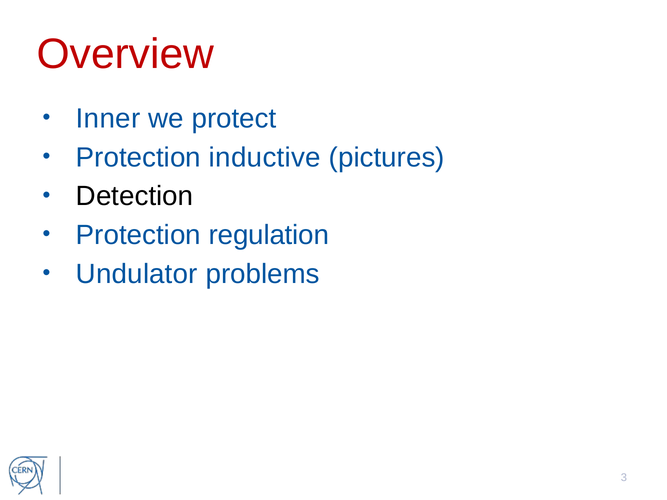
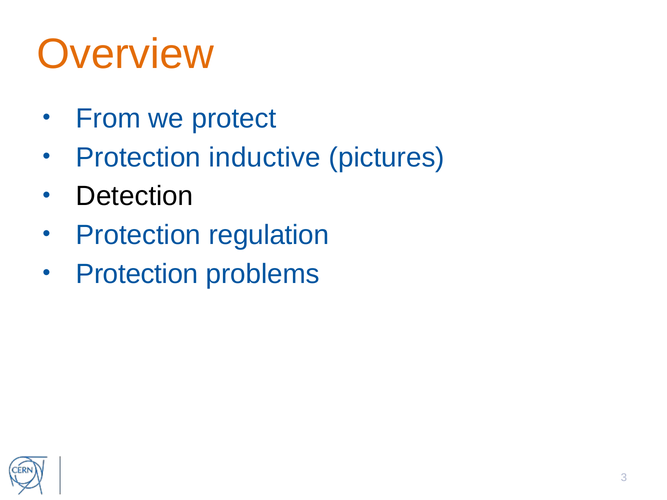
Overview colour: red -> orange
Inner: Inner -> From
Undulator at (137, 274): Undulator -> Protection
